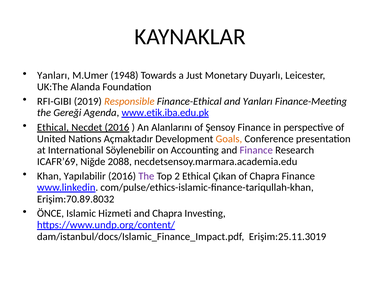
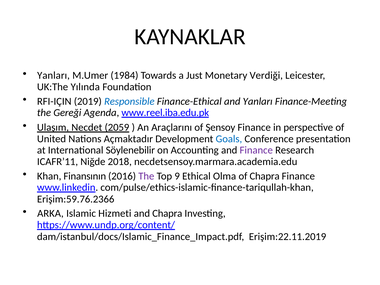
1948: 1948 -> 1984
Duyarlı: Duyarlı -> Verdiği
Alanda: Alanda -> Yılında
RFI-GIBI: RFI-GIBI -> RFI-IÇIN
Responsible colour: orange -> blue
www.etik.iba.edu.pk: www.etik.iba.edu.pk -> www.reel.iba.edu.pk
Ethical at (53, 127): Ethical -> Ulaşım
Necdet 2016: 2016 -> 2059
Alanlarını: Alanlarını -> Araçlarını
Goals colour: orange -> blue
ICAFR’69: ICAFR’69 -> ICAFR’11
2088: 2088 -> 2018
Yapılabilir: Yapılabilir -> Finansının
2: 2 -> 9
Çıkan: Çıkan -> Olma
Erişim:70.89.8032: Erişim:70.89.8032 -> Erişim:59.76.2366
ÖNCE: ÖNCE -> ARKA
Erişim:25.11.3019: Erişim:25.11.3019 -> Erişim:22.11.2019
